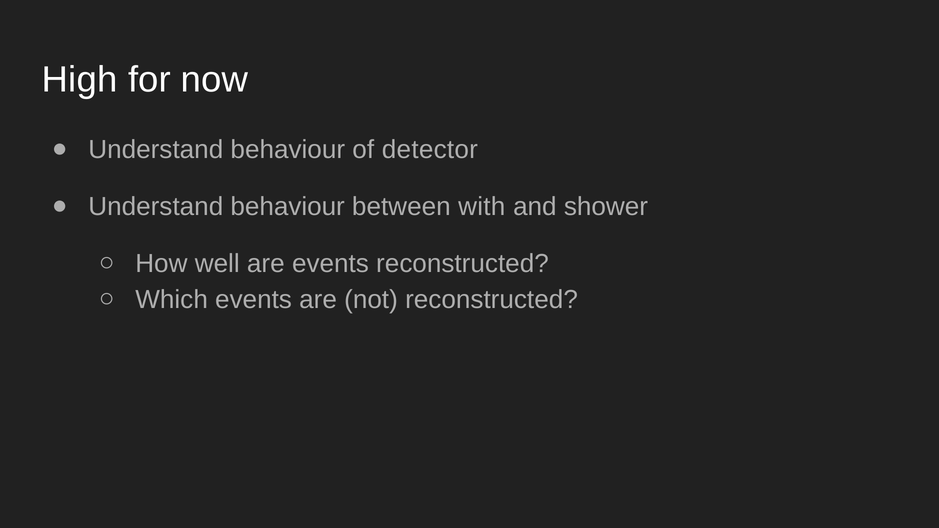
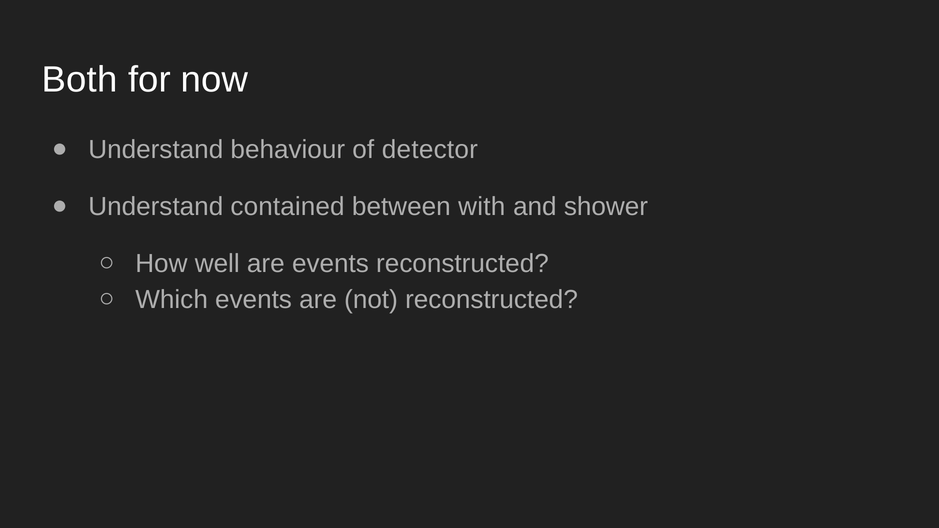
High: High -> Both
behaviour at (288, 207): behaviour -> contained
